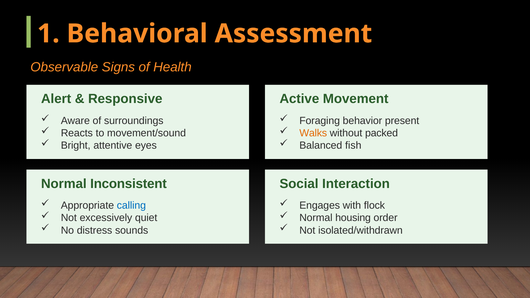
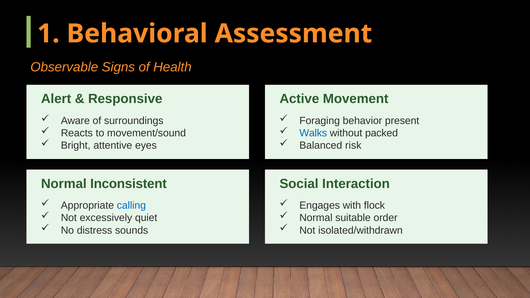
Walks colour: orange -> blue
fish: fish -> risk
housing: housing -> suitable
